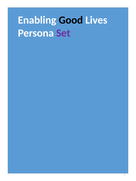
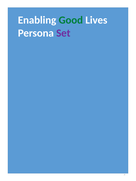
Good colour: black -> green
